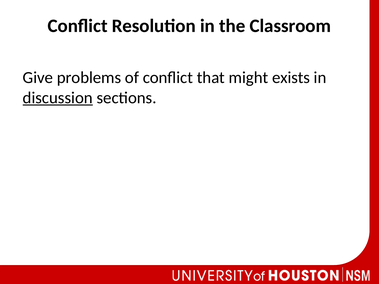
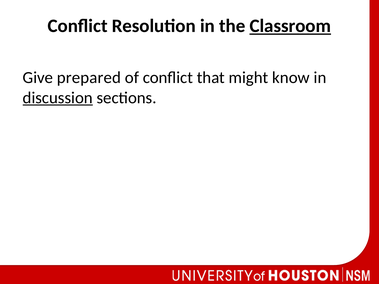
Classroom underline: none -> present
problems: problems -> prepared
exists: exists -> know
